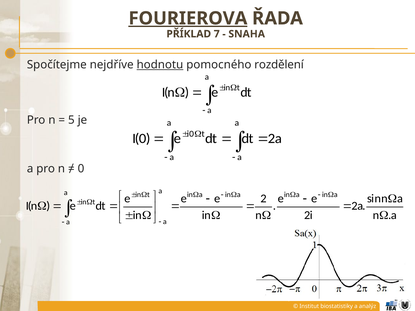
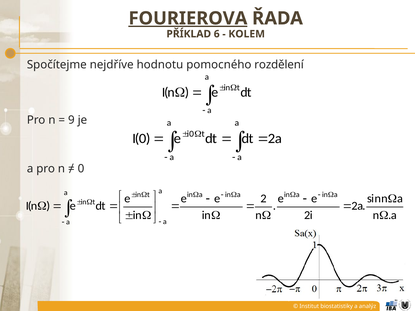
7: 7 -> 6
SNAHA: SNAHA -> KOLEM
hodnotu underline: present -> none
5: 5 -> 9
